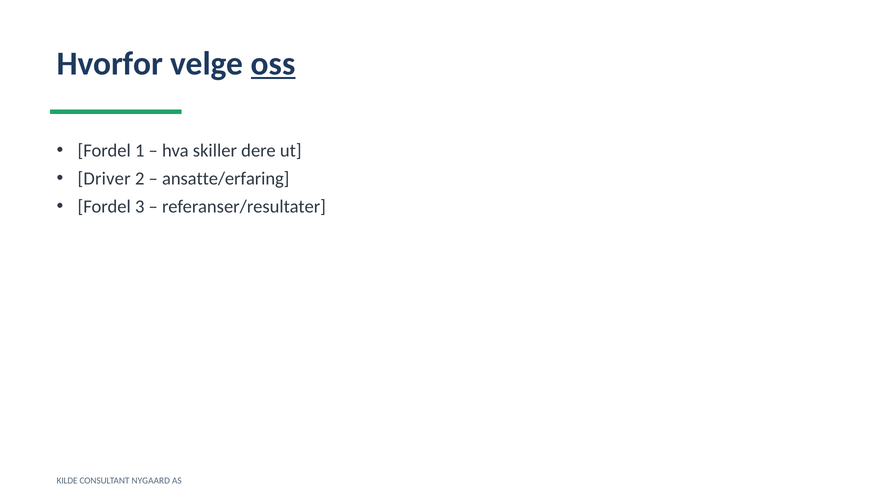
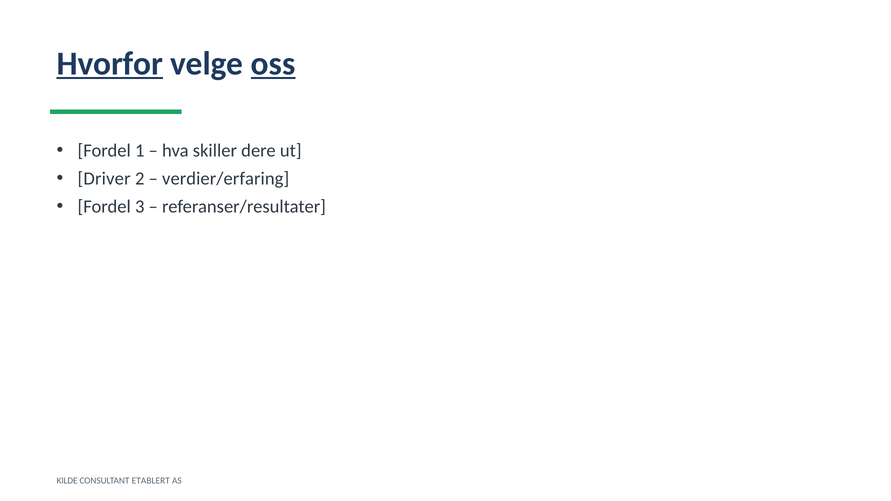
Hvorfor underline: none -> present
ansatte/erfaring: ansatte/erfaring -> verdier/erfaring
NYGAARD: NYGAARD -> ETABLERT
